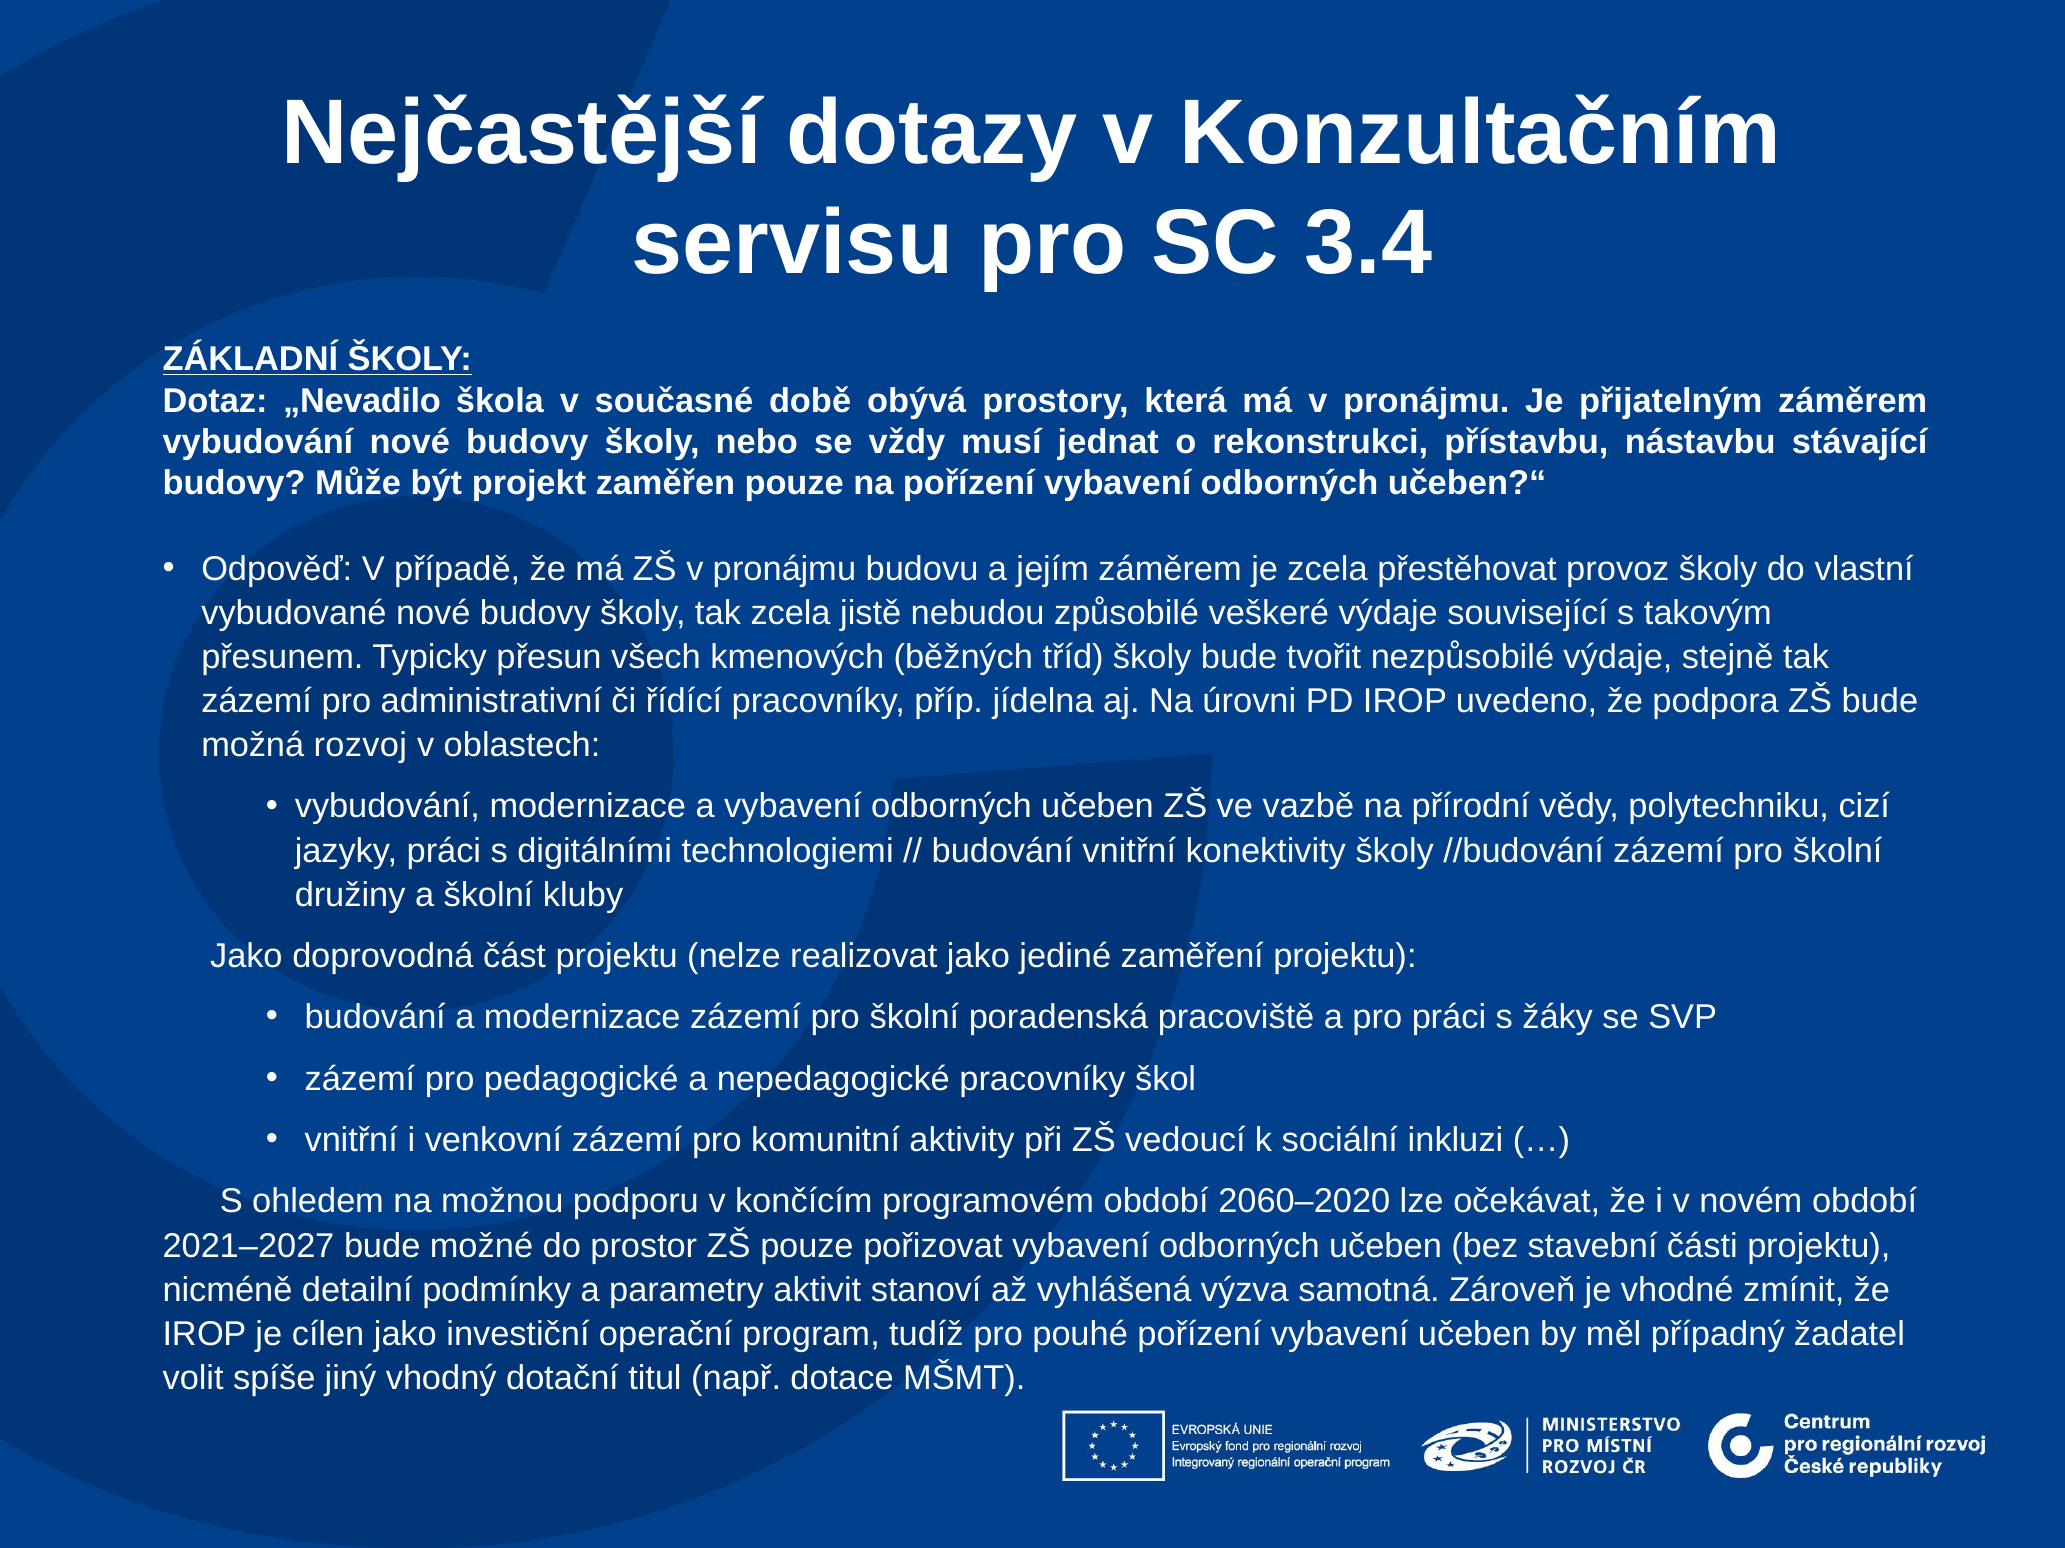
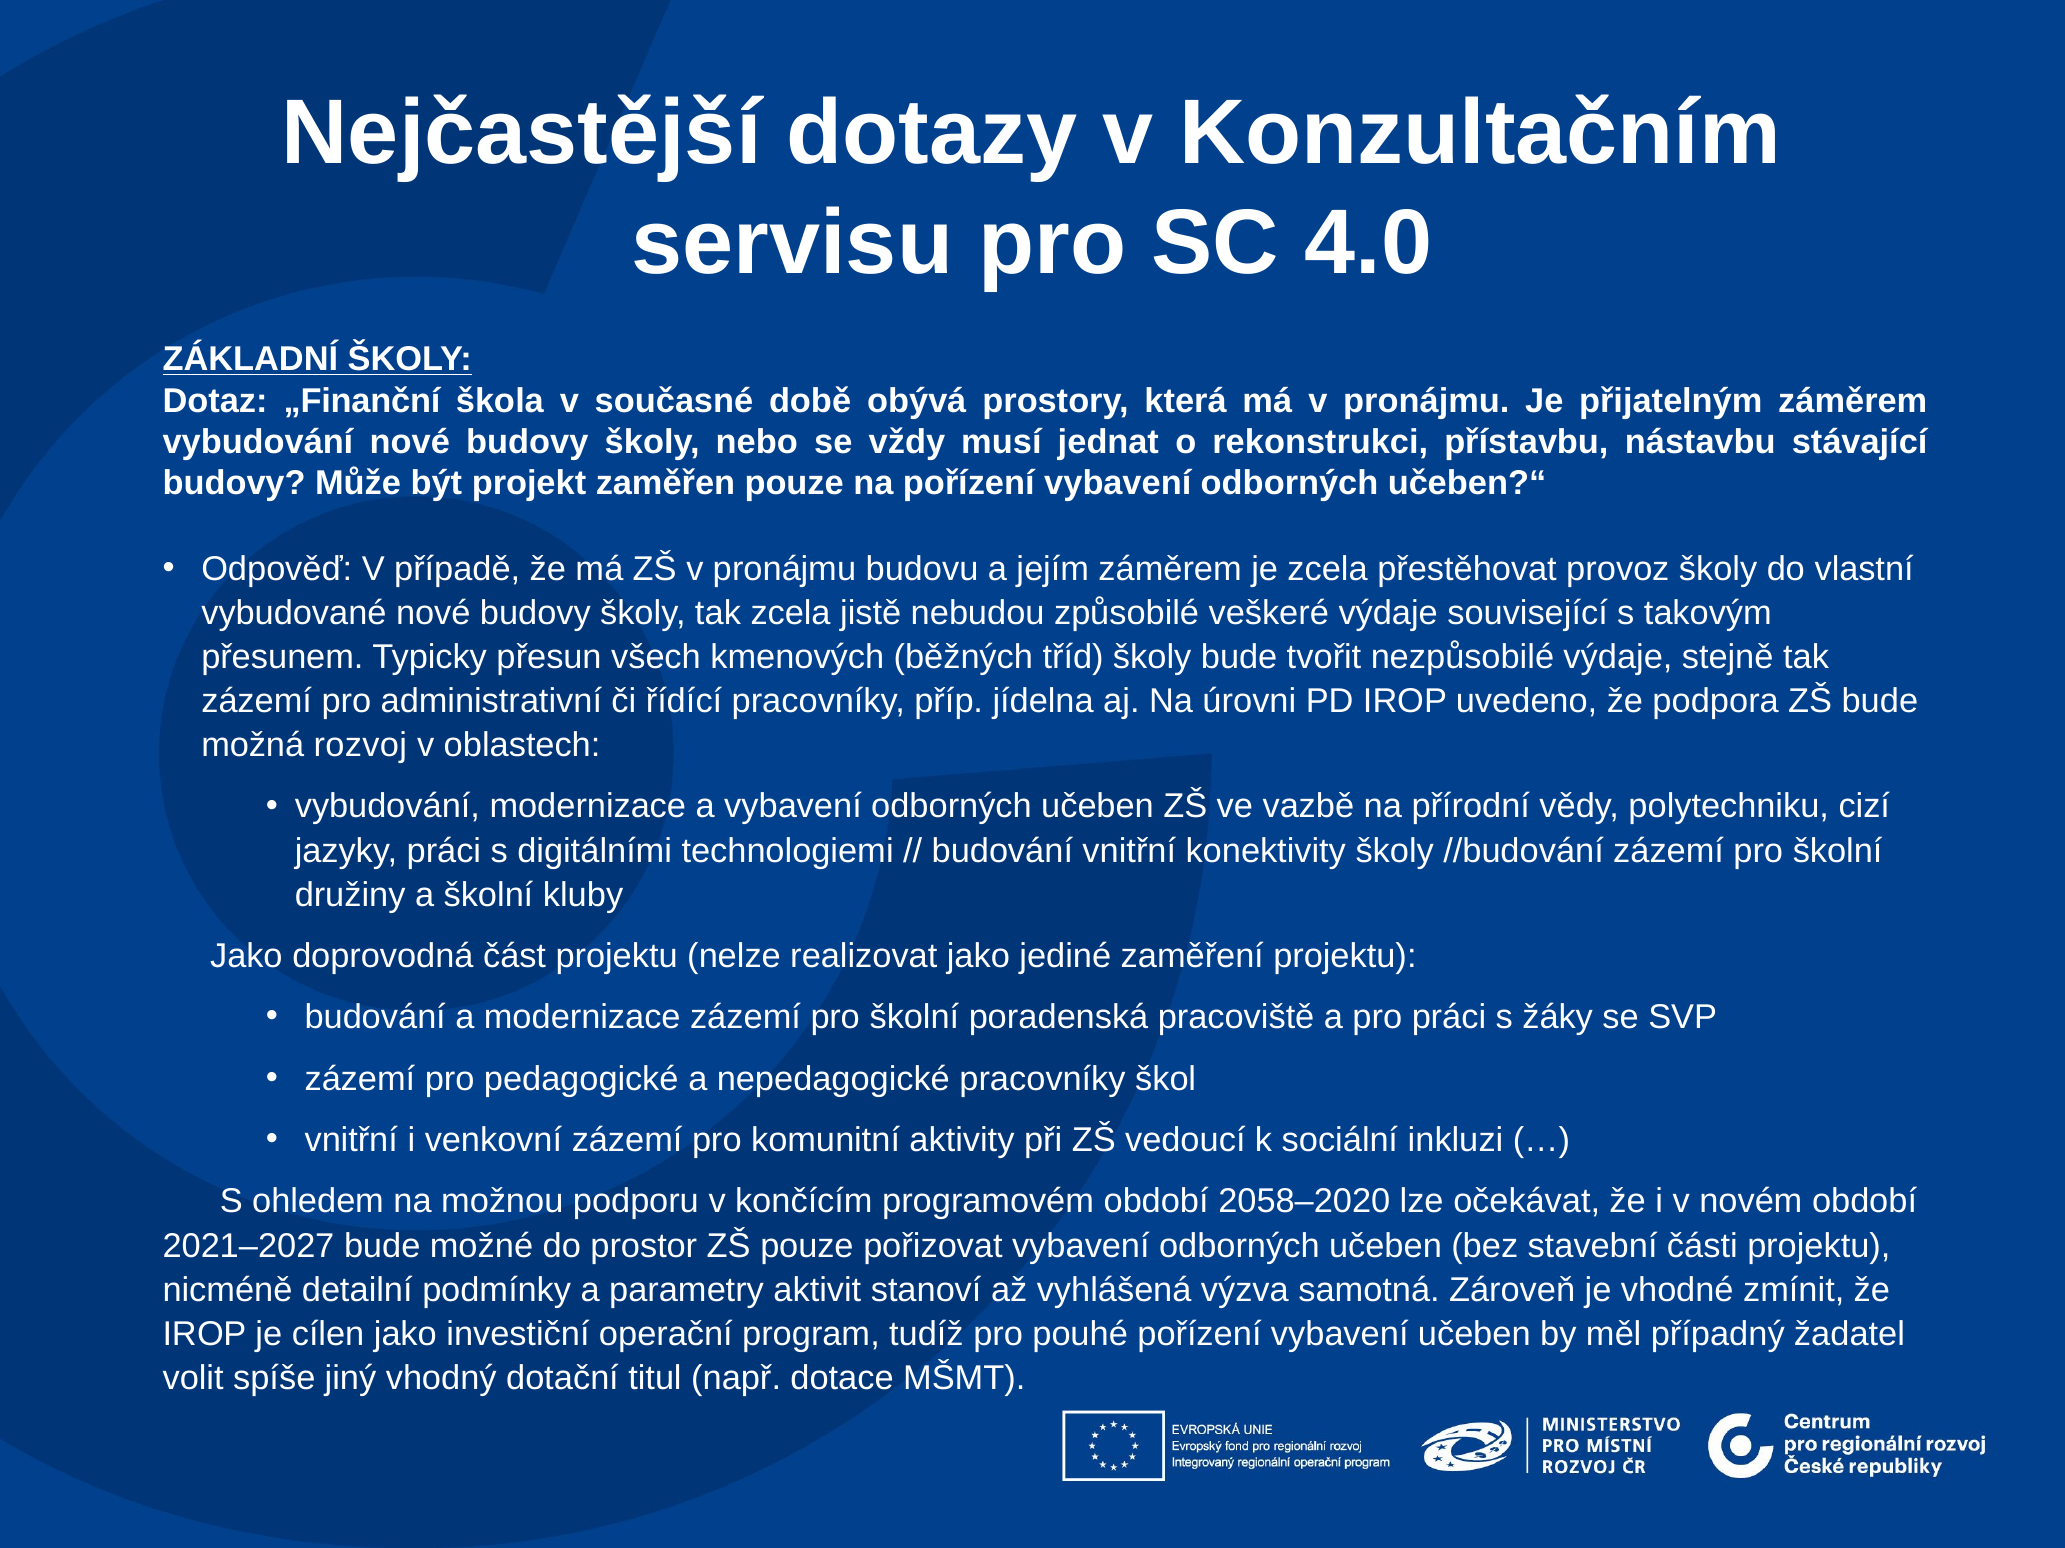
3.4: 3.4 -> 4.0
„Nevadilo: „Nevadilo -> „Finanční
2060–2020: 2060–2020 -> 2058–2020
